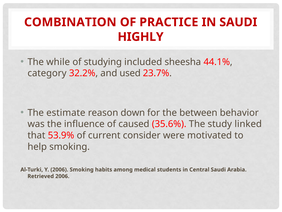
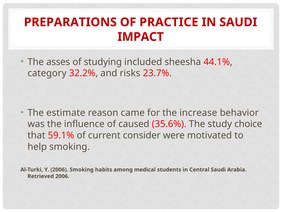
COMBINATION: COMBINATION -> PREPARATIONS
HIGHLY: HIGHLY -> IMPACT
while: while -> asses
used: used -> risks
down: down -> came
between: between -> increase
linked: linked -> choice
53.9%: 53.9% -> 59.1%
